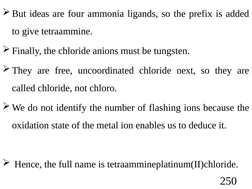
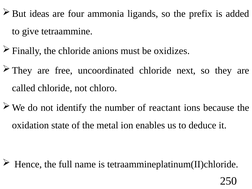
tungsten: tungsten -> oxidizes
flashing: flashing -> reactant
